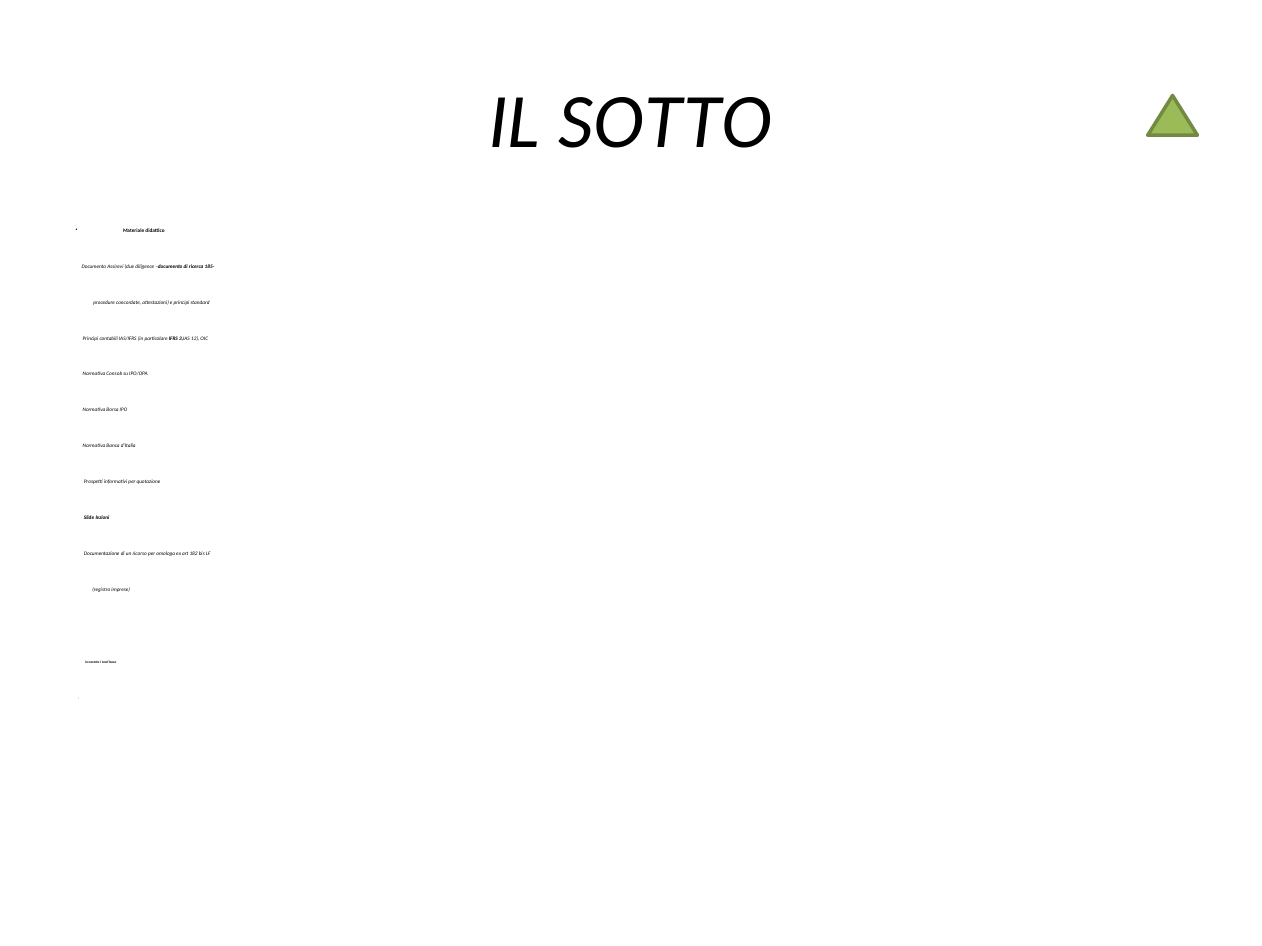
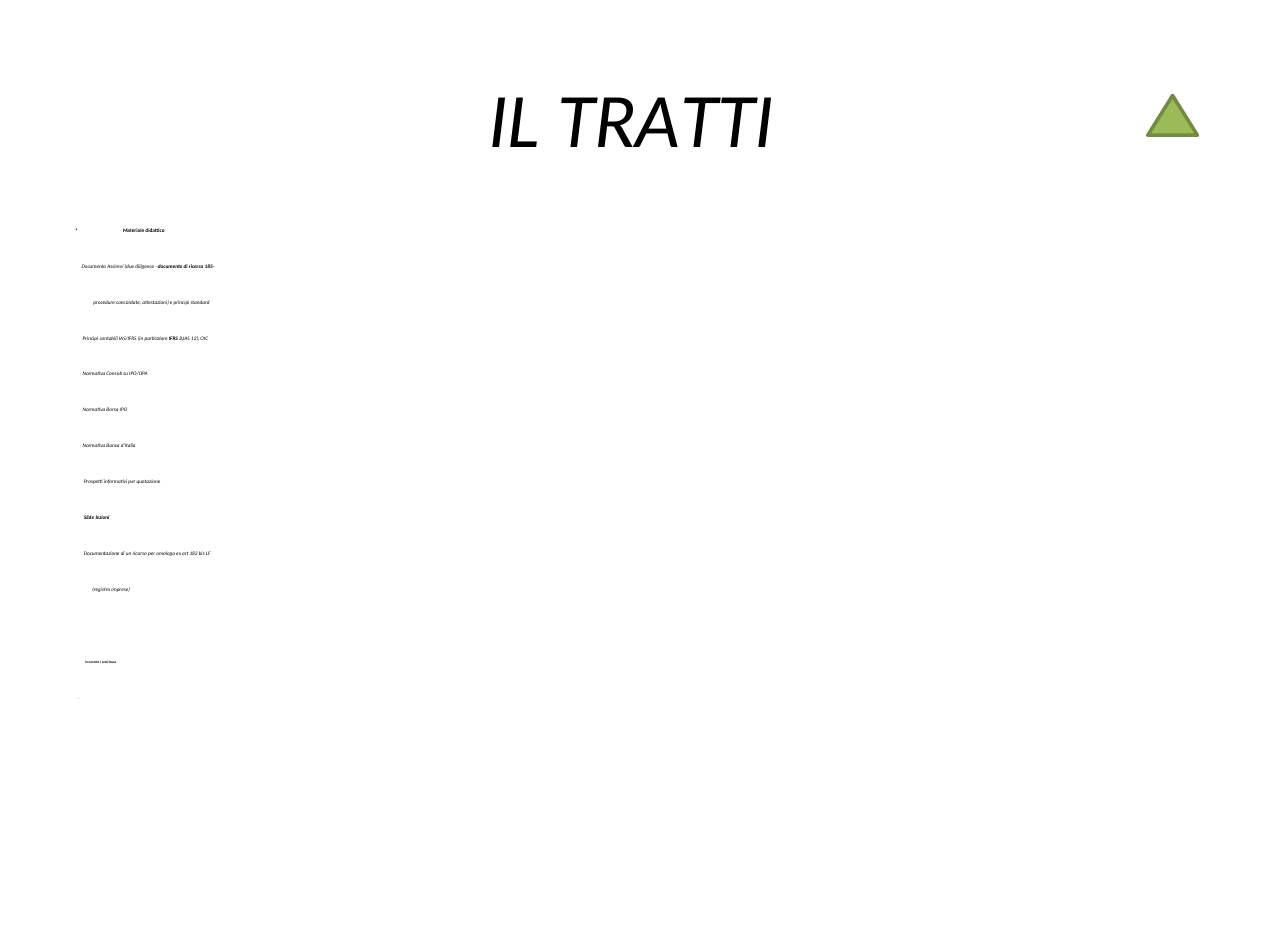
SOTTO: SOTTO -> TRATTI
